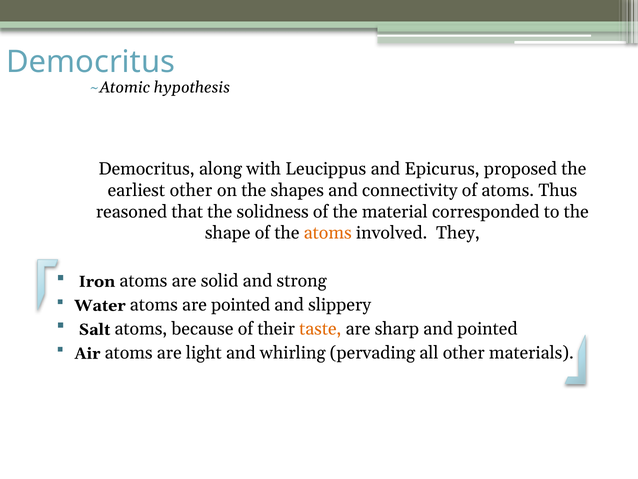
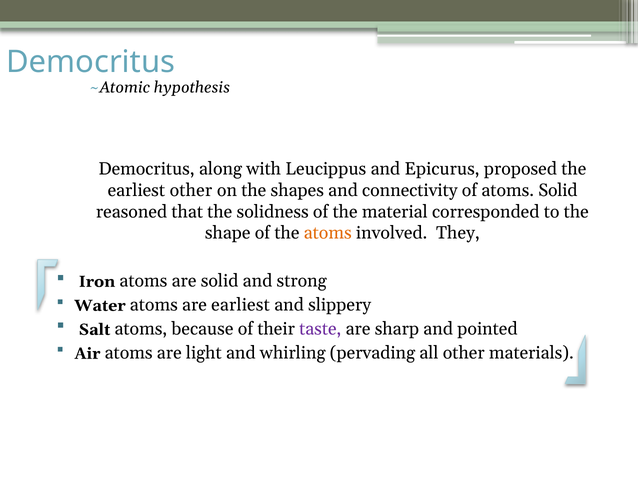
atoms Thus: Thus -> Solid
are pointed: pointed -> earliest
taste colour: orange -> purple
